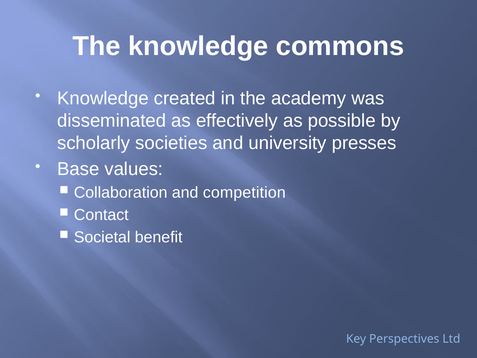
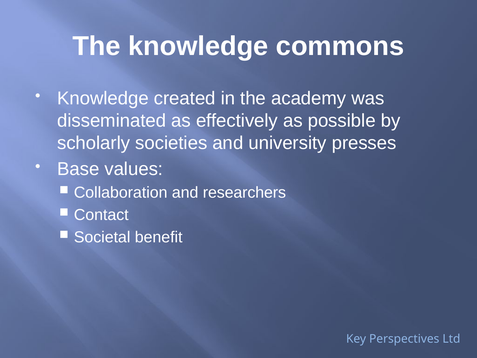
competition: competition -> researchers
